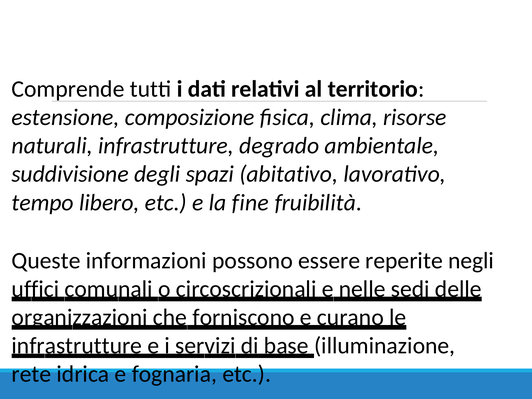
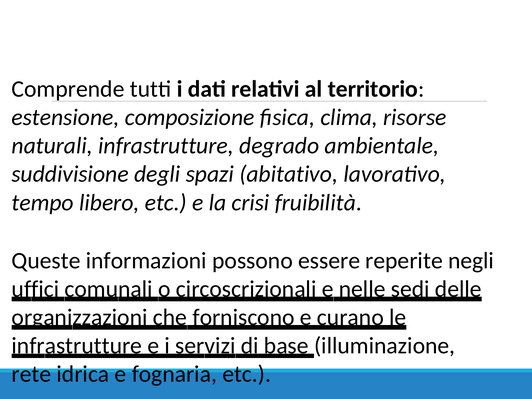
fine: fine -> crisi
